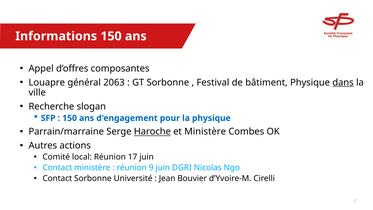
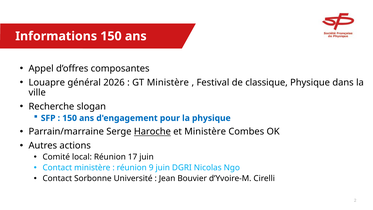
2063: 2063 -> 2026
GT Sorbonne: Sorbonne -> Ministère
bâtiment: bâtiment -> classique
dans underline: present -> none
